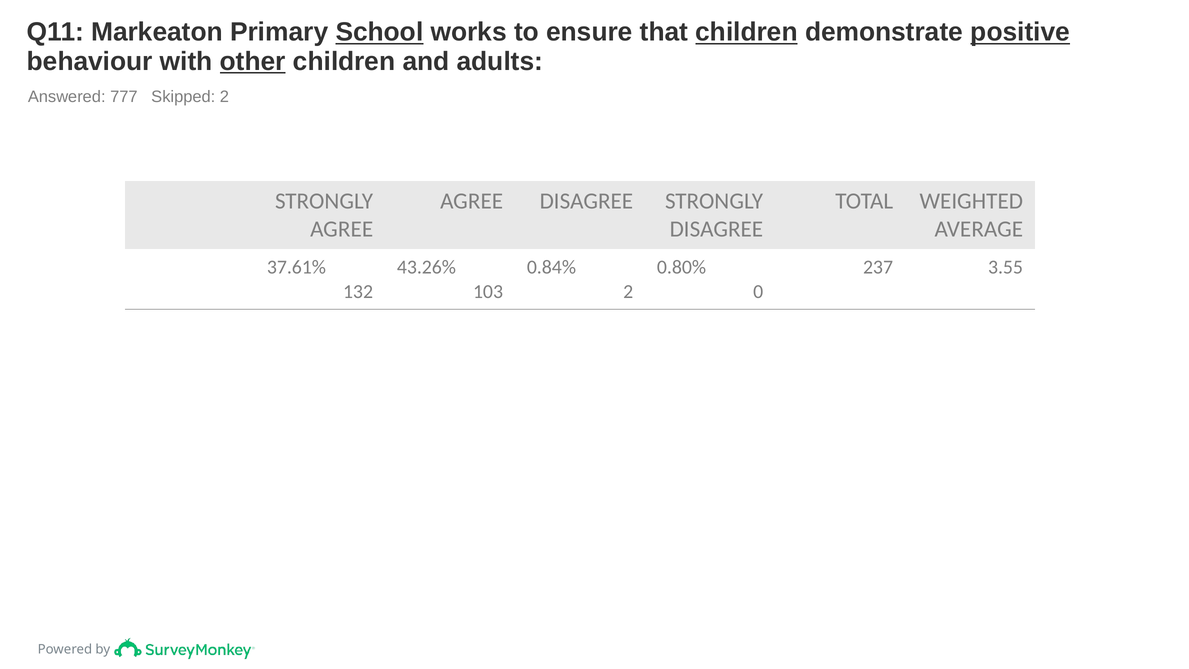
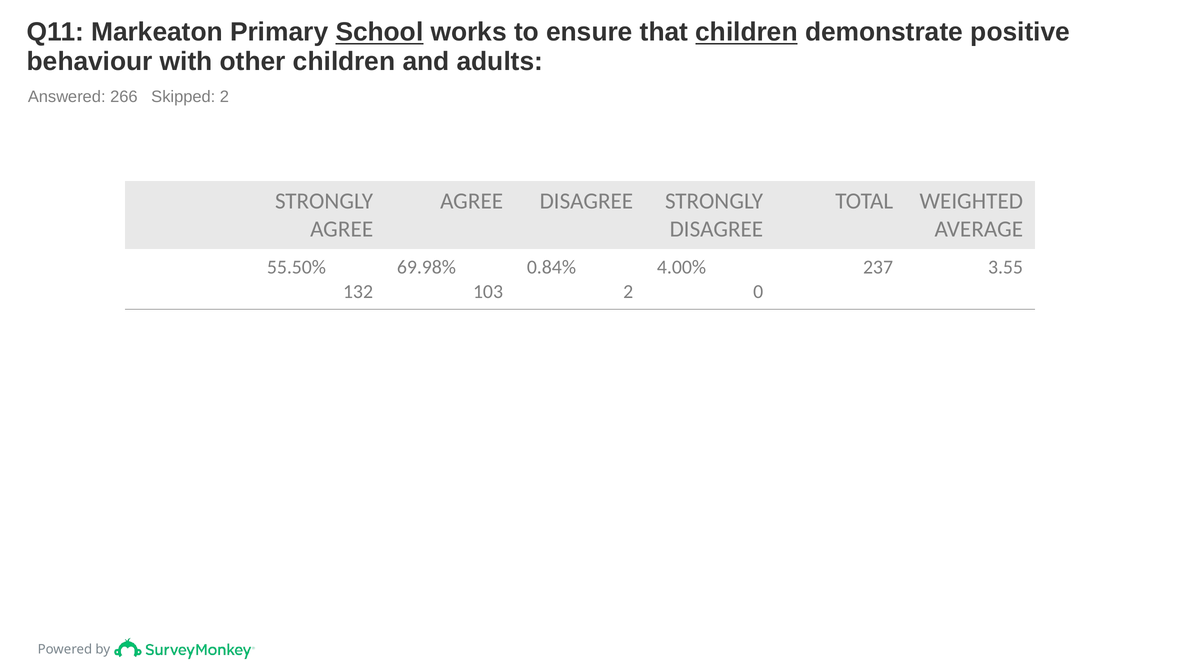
positive underline: present -> none
other underline: present -> none
777: 777 -> 266
37.61%: 37.61% -> 55.50%
43.26%: 43.26% -> 69.98%
0.80%: 0.80% -> 4.00%
